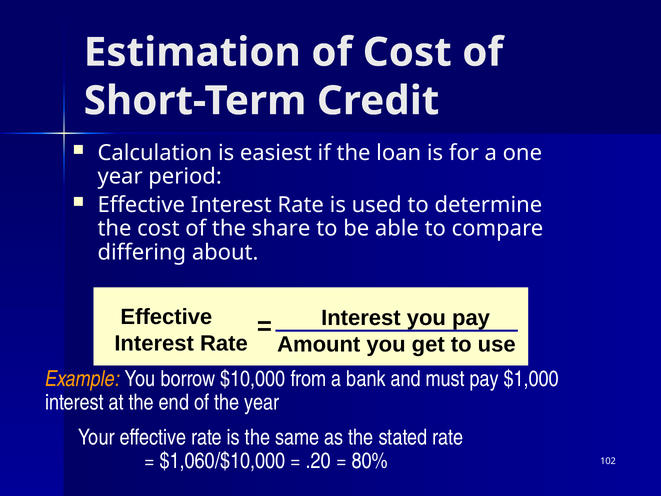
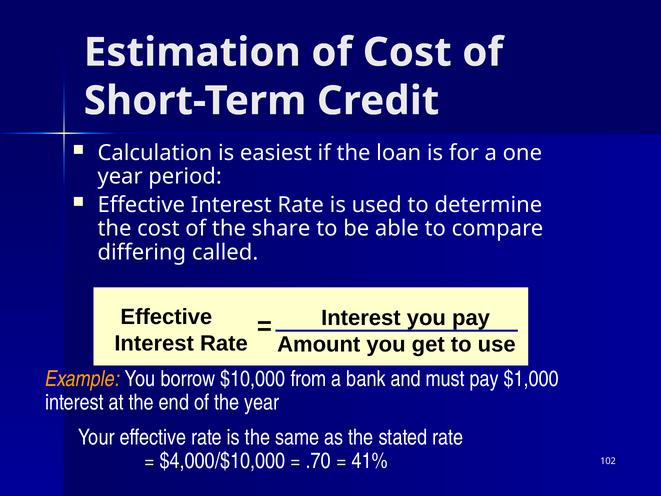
about: about -> called
$1,060/$10,000: $1,060/$10,000 -> $4,000/$10,000
.20: .20 -> .70
80%: 80% -> 41%
